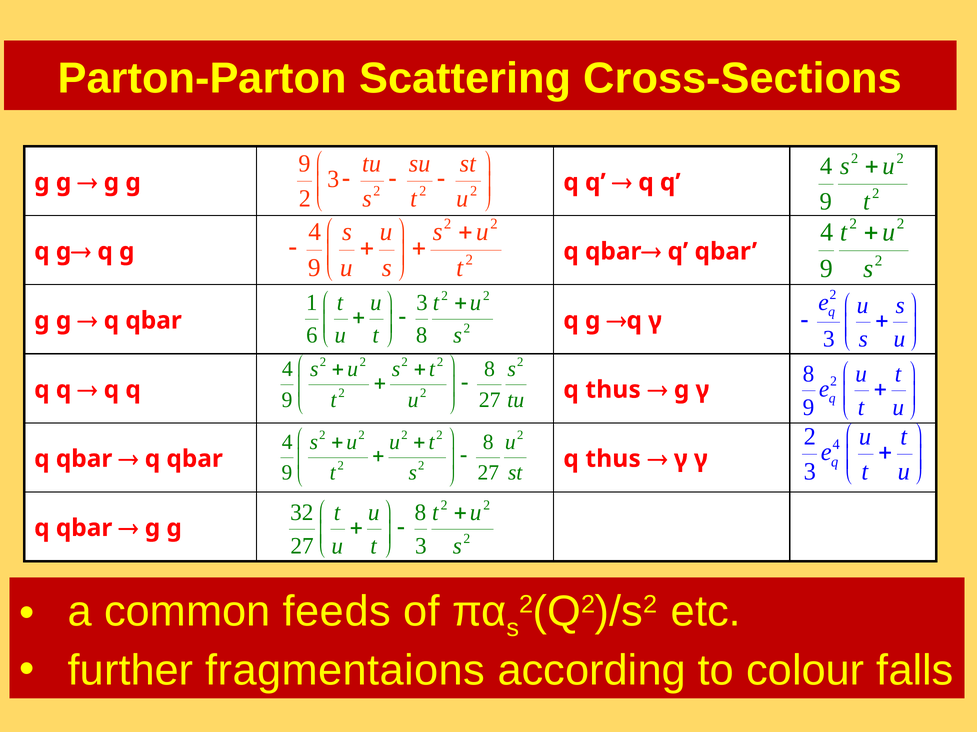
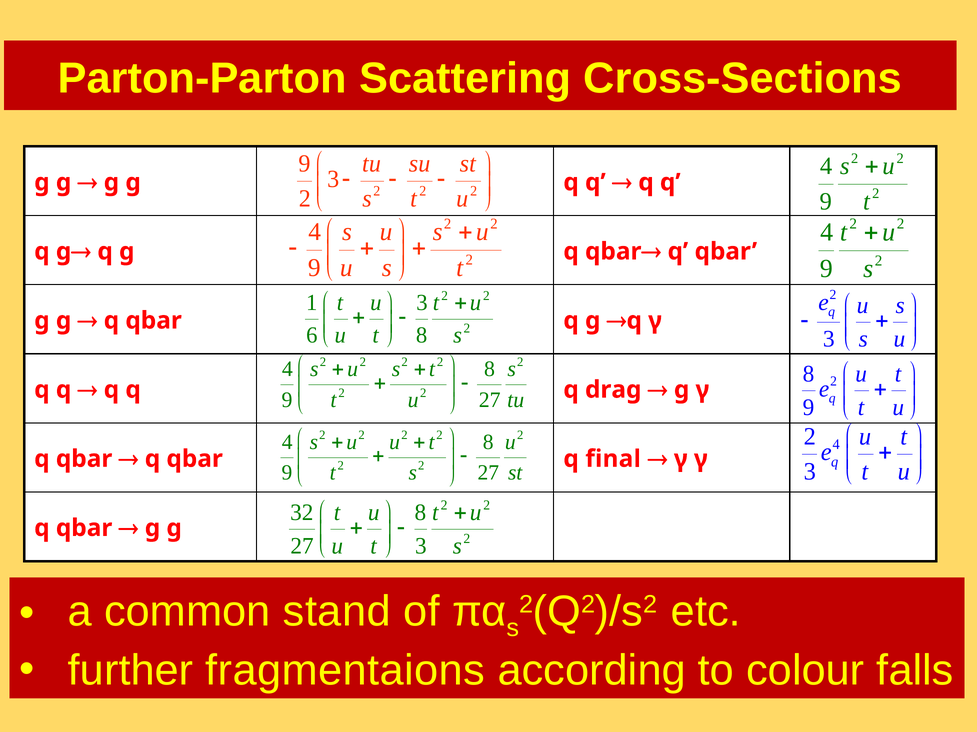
q q thus: thus -> drag
qbar q thus: thus -> final
feeds: feeds -> stand
